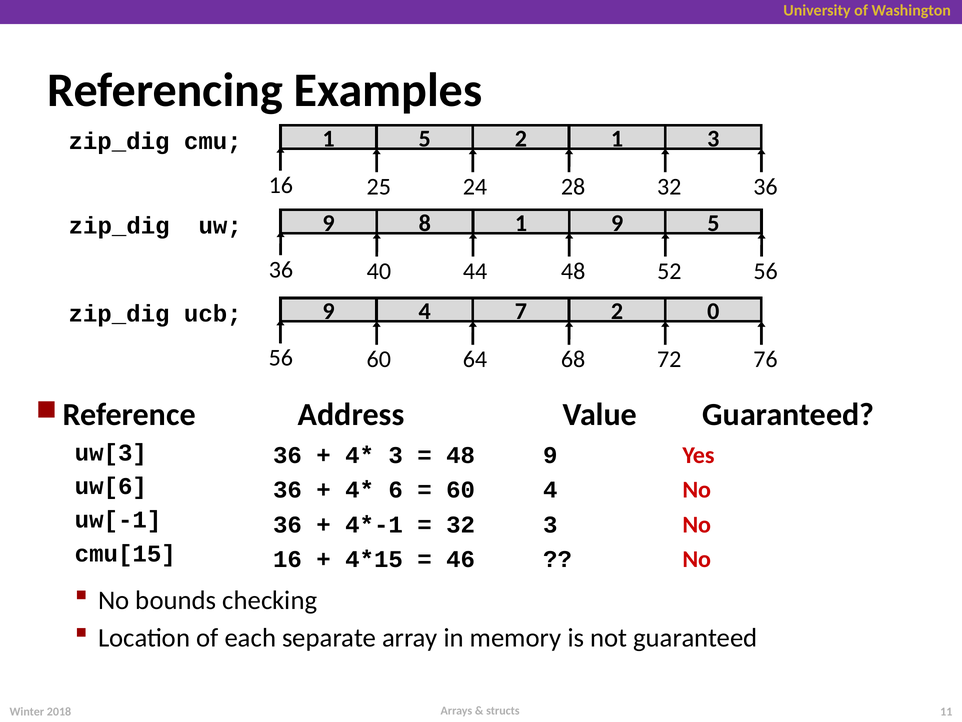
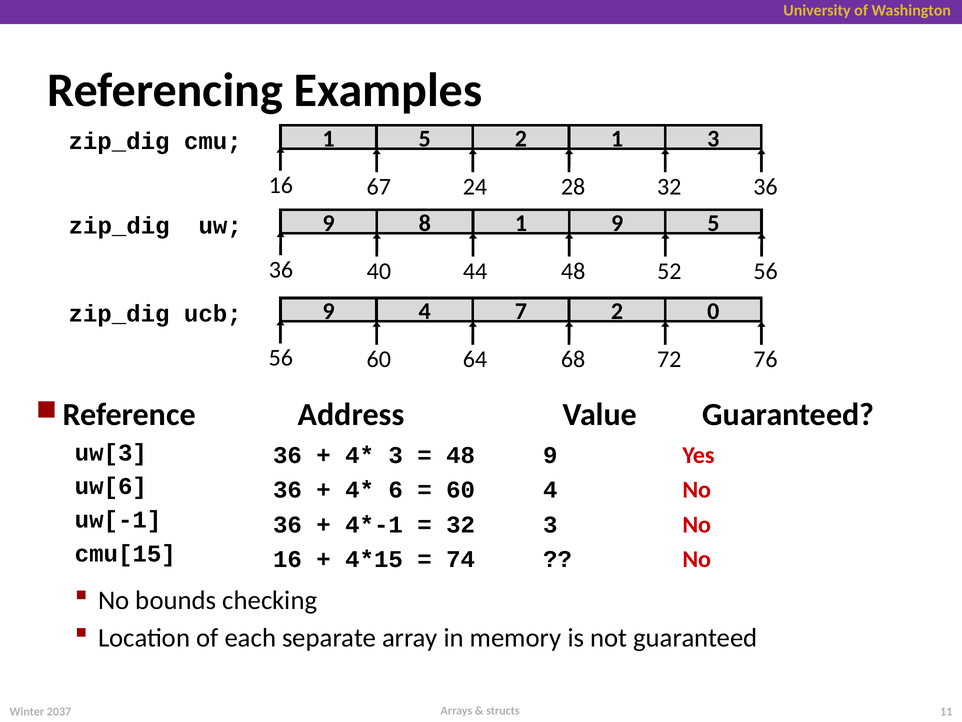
25: 25 -> 67
46: 46 -> 74
2018: 2018 -> 2037
